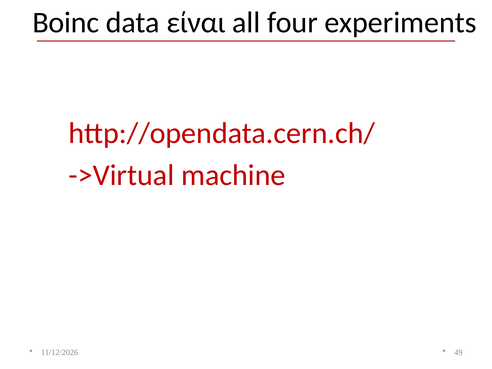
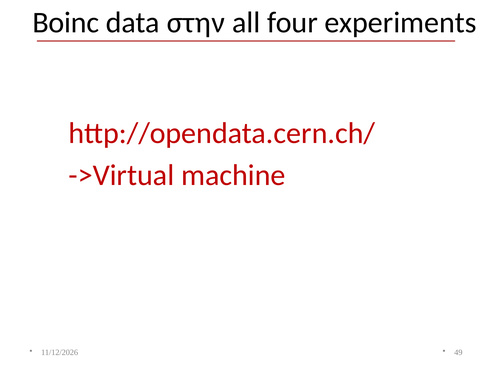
είναι: είναι -> στην
